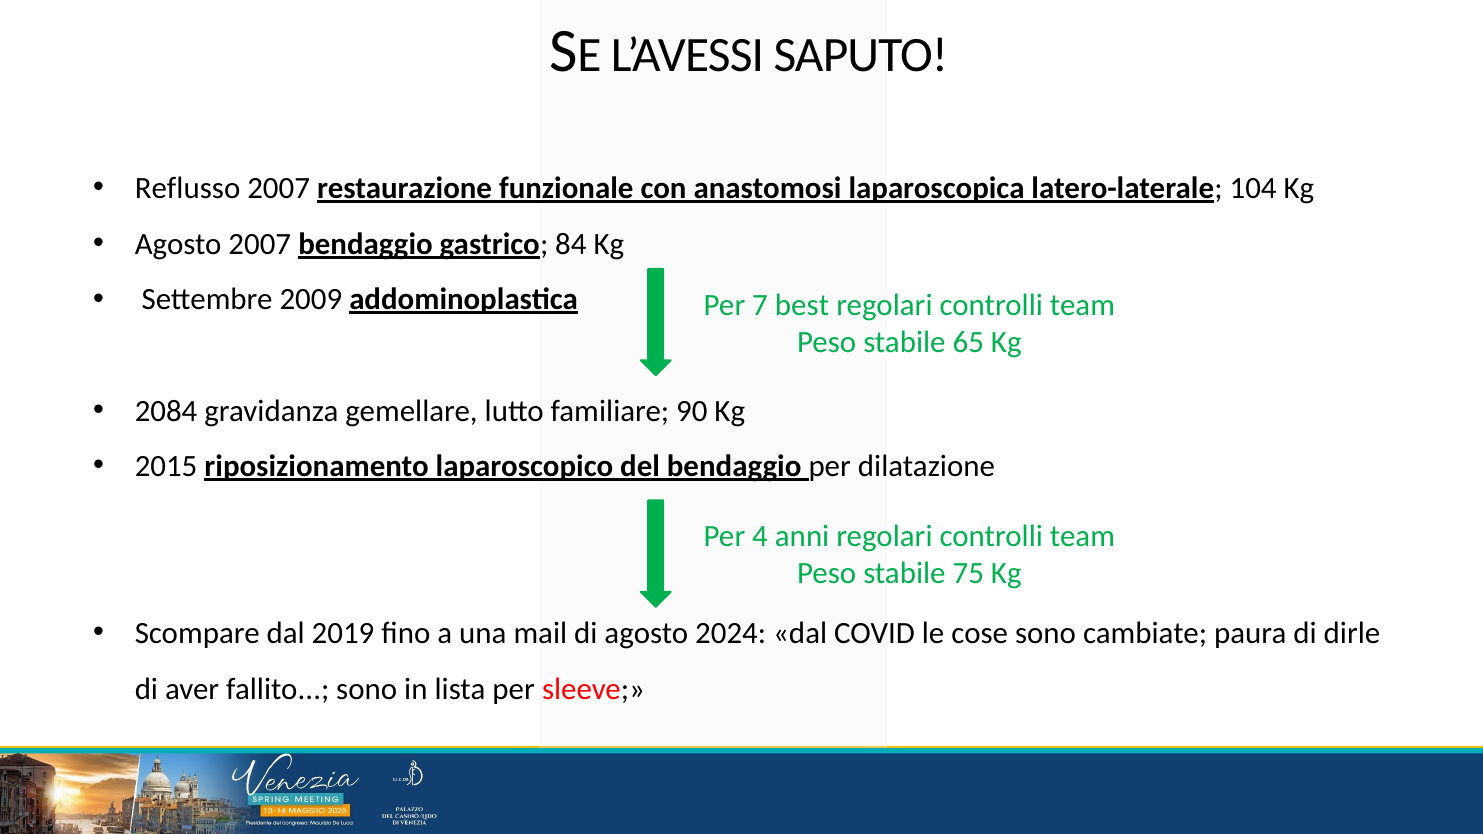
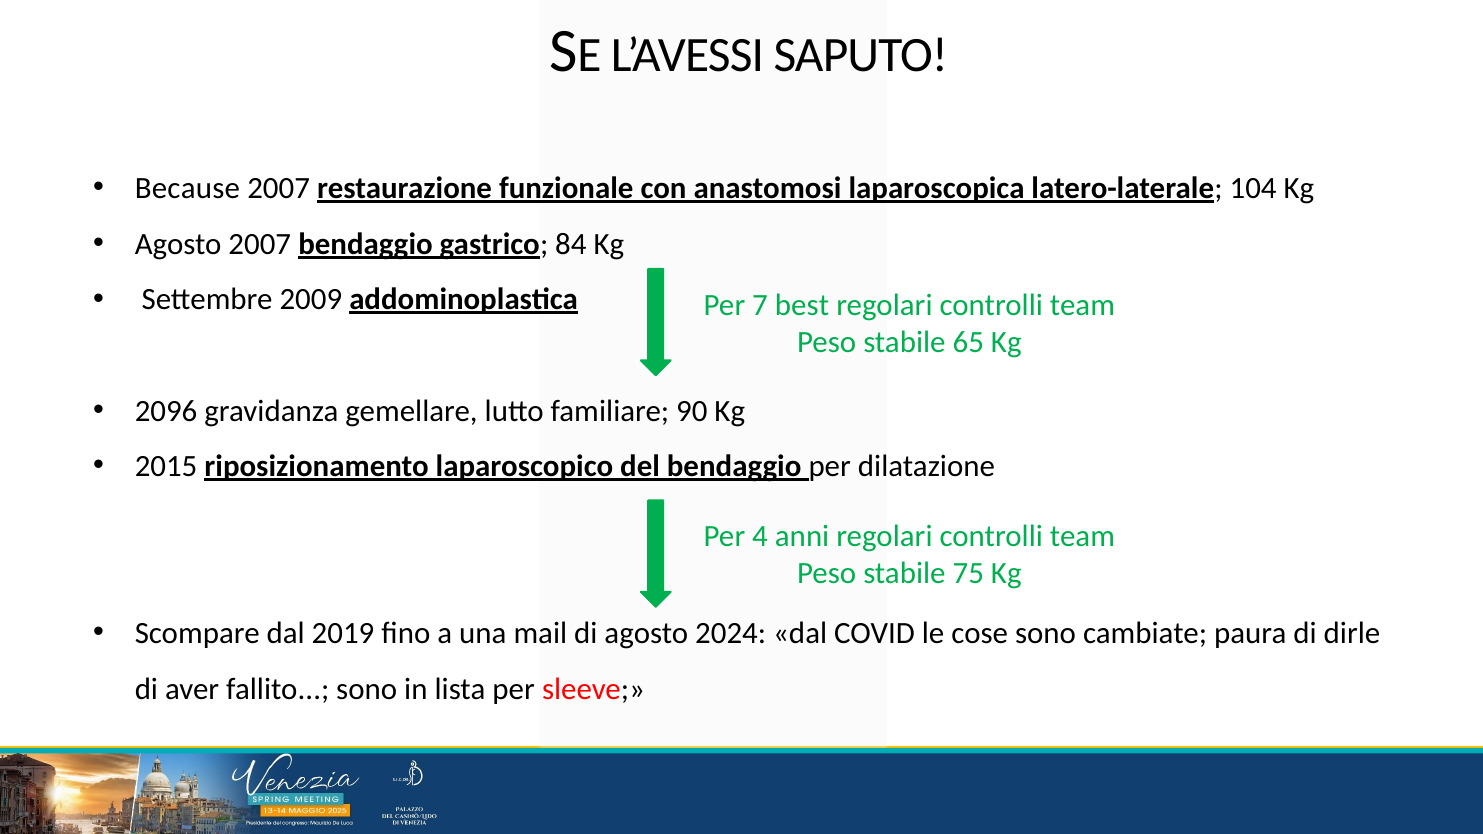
Reflusso: Reflusso -> Because
2084: 2084 -> 2096
